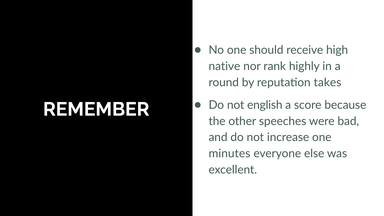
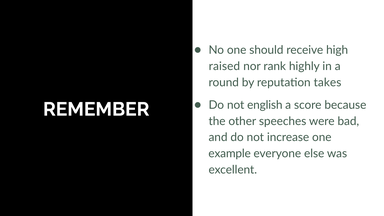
native: native -> raised
minutes: minutes -> example
